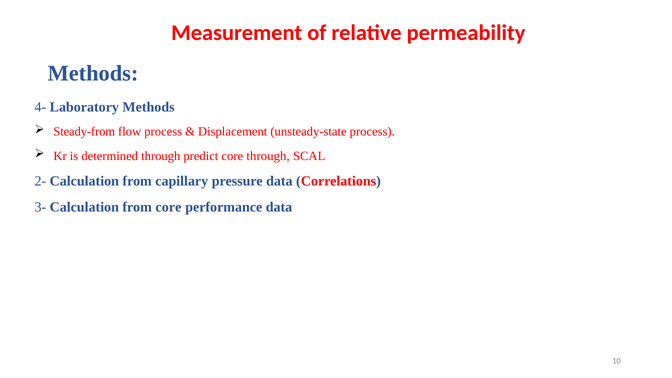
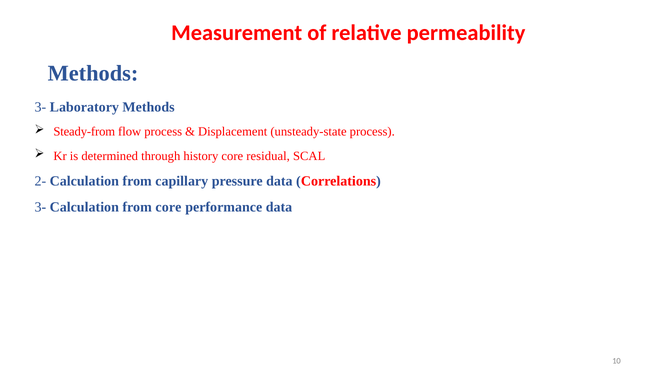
4- at (40, 107): 4- -> 3-
predict: predict -> history
core through: through -> residual
